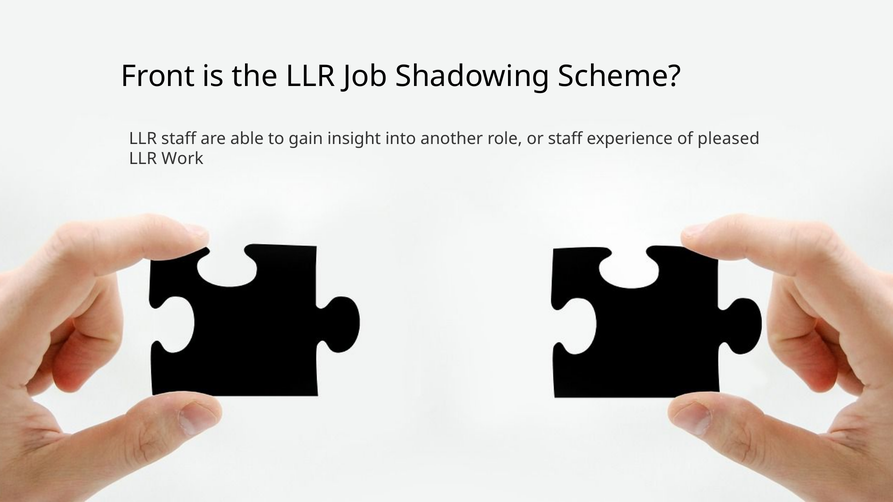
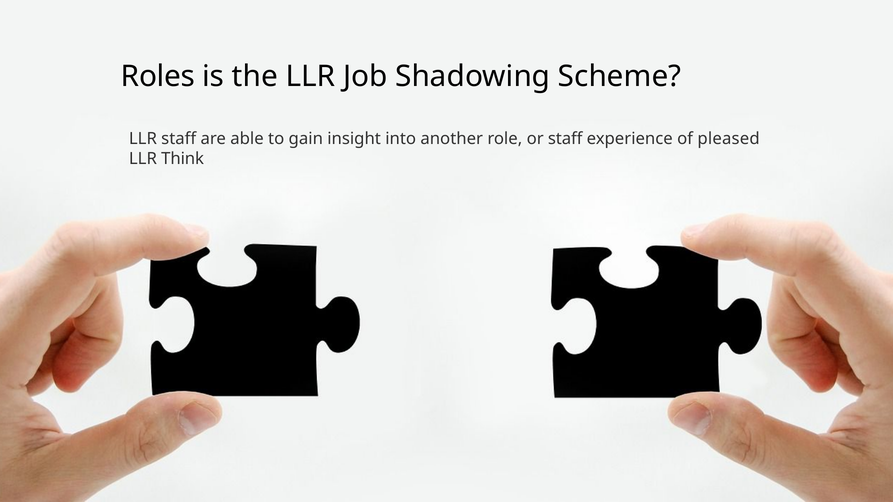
Front: Front -> Roles
Work: Work -> Think
